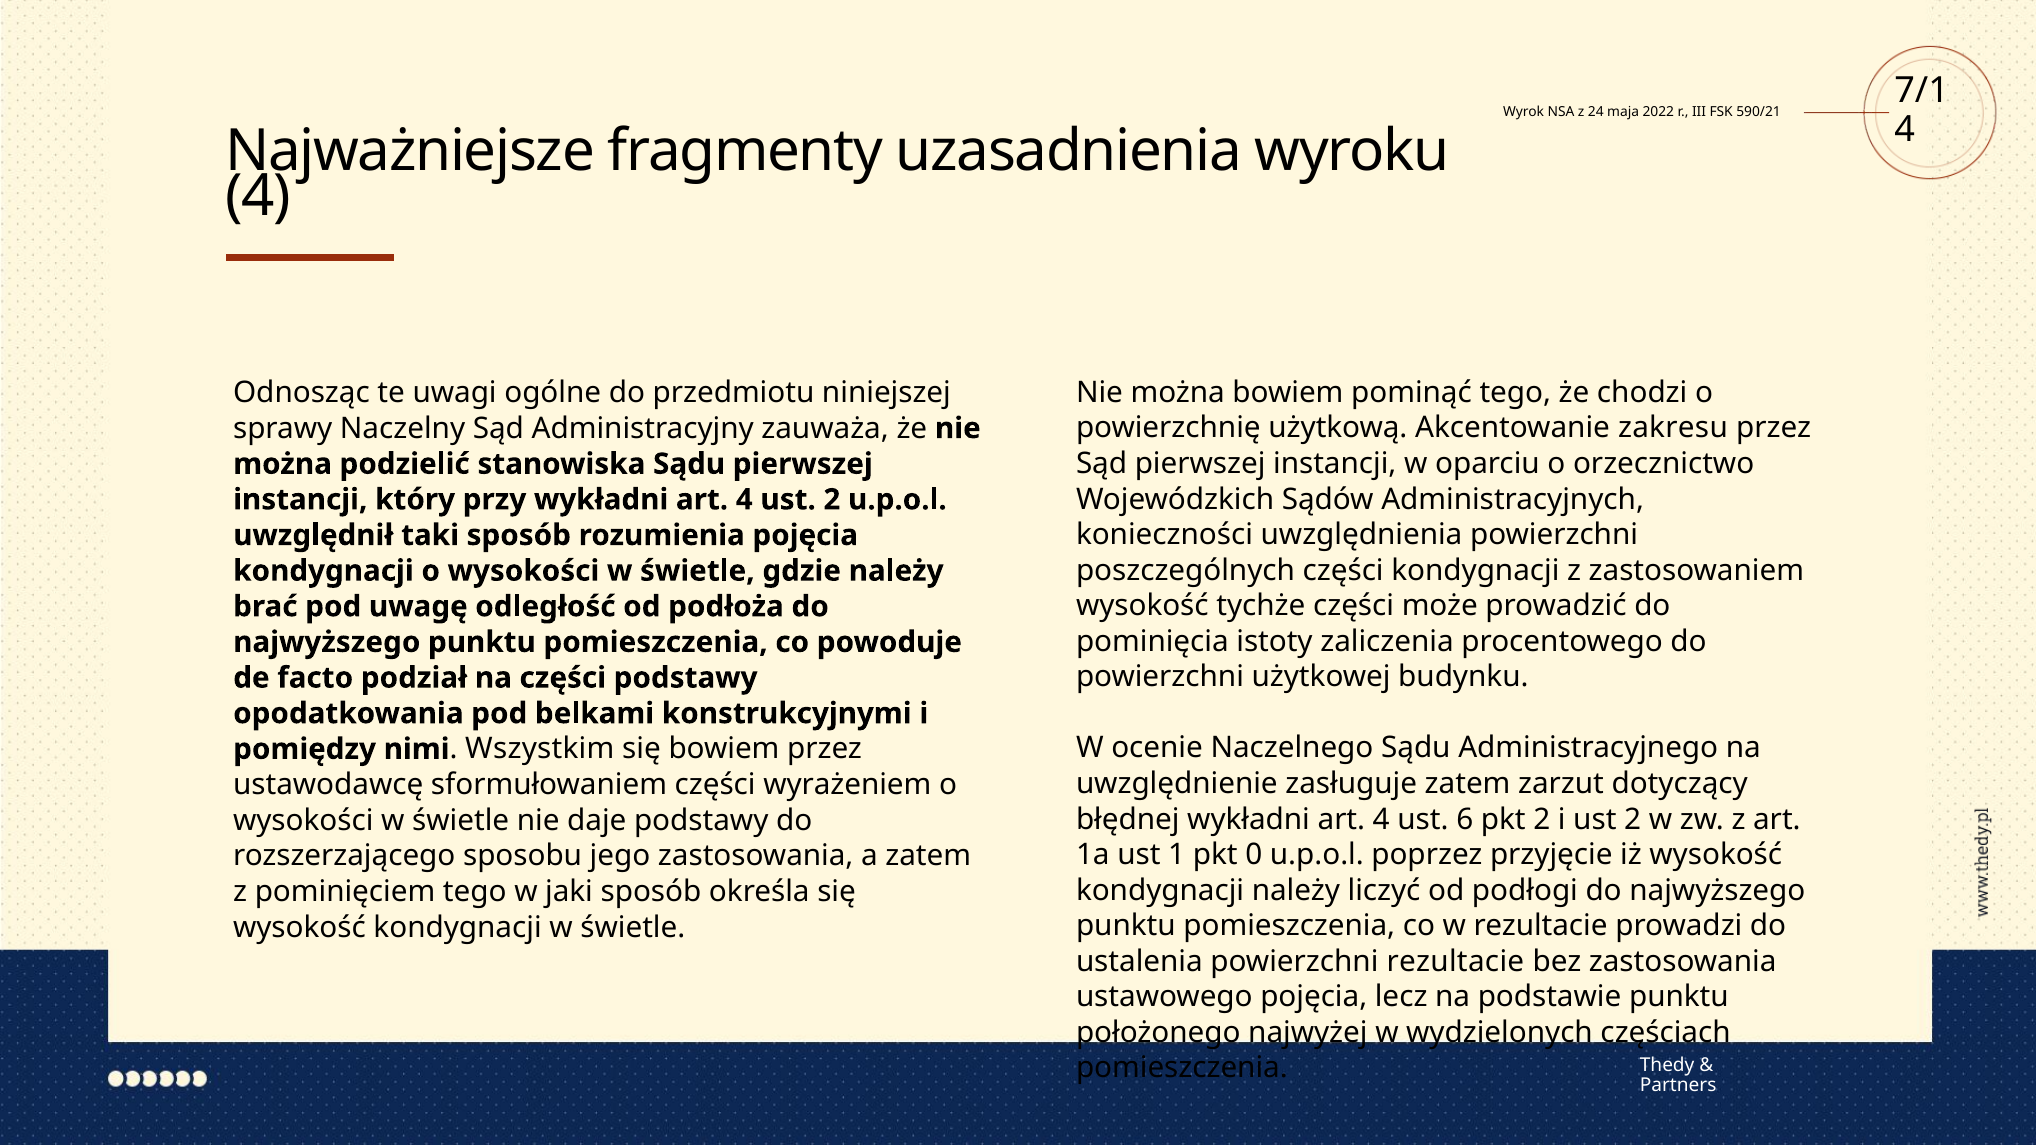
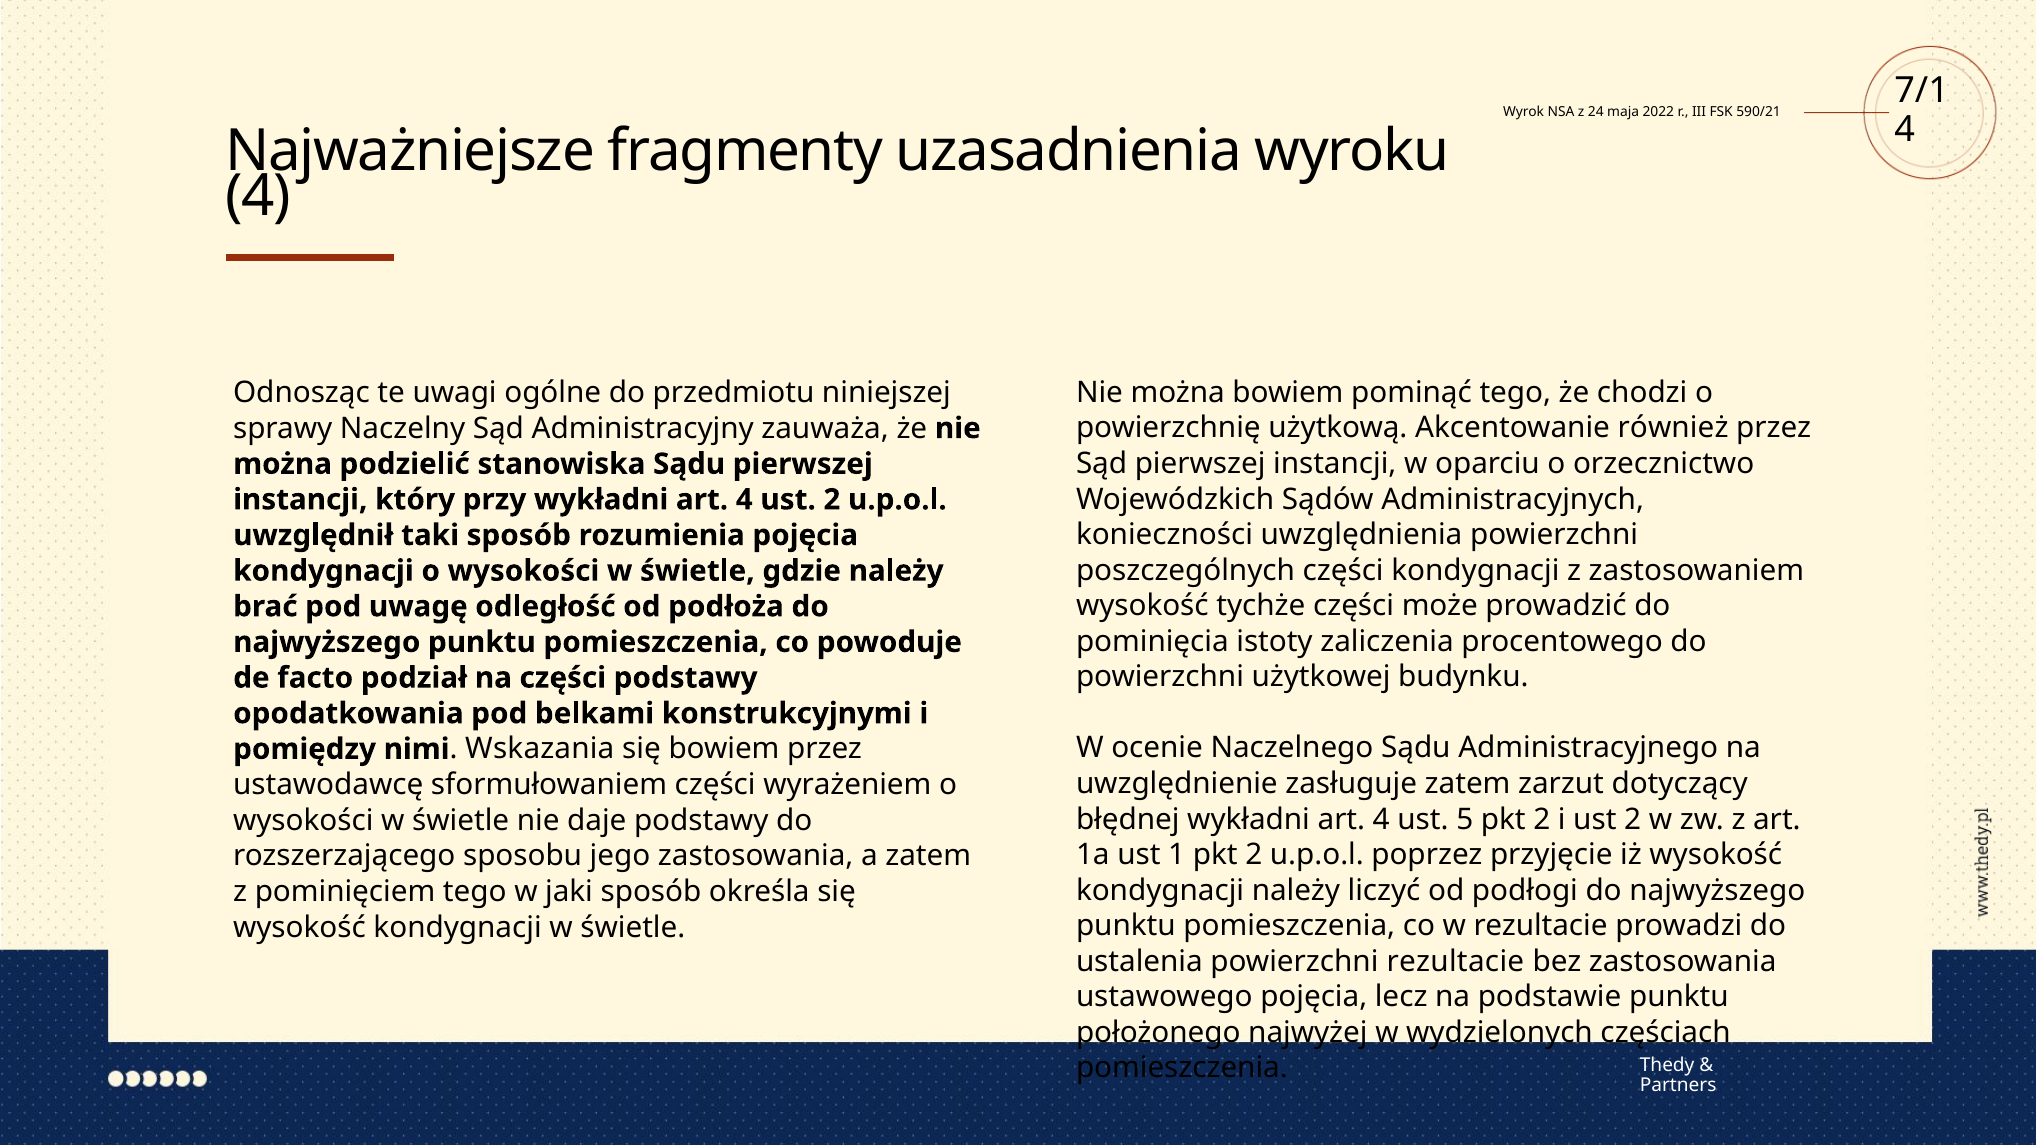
zakresu: zakresu -> również
Wszystkim: Wszystkim -> Wskazania
6: 6 -> 5
1 pkt 0: 0 -> 2
